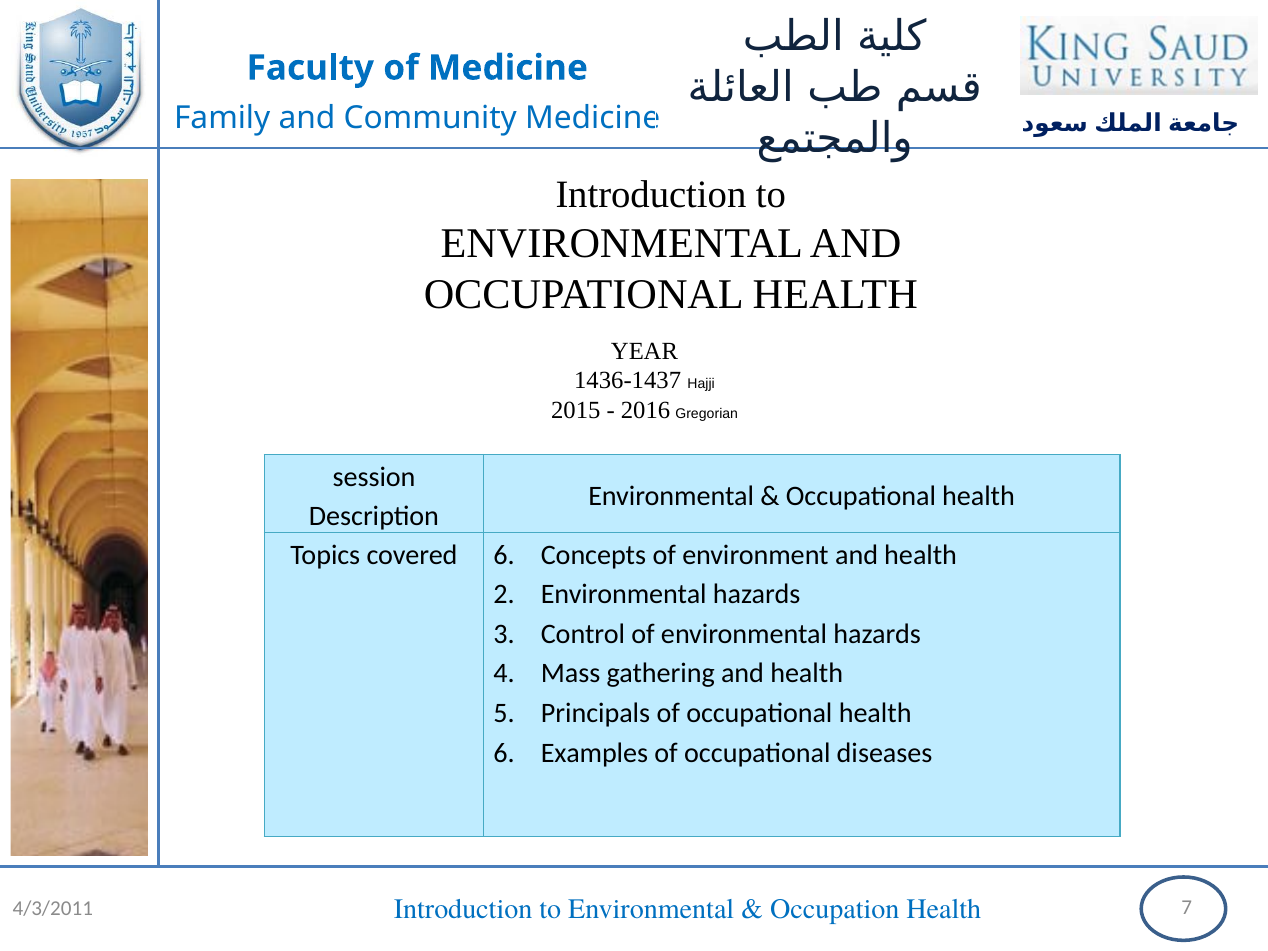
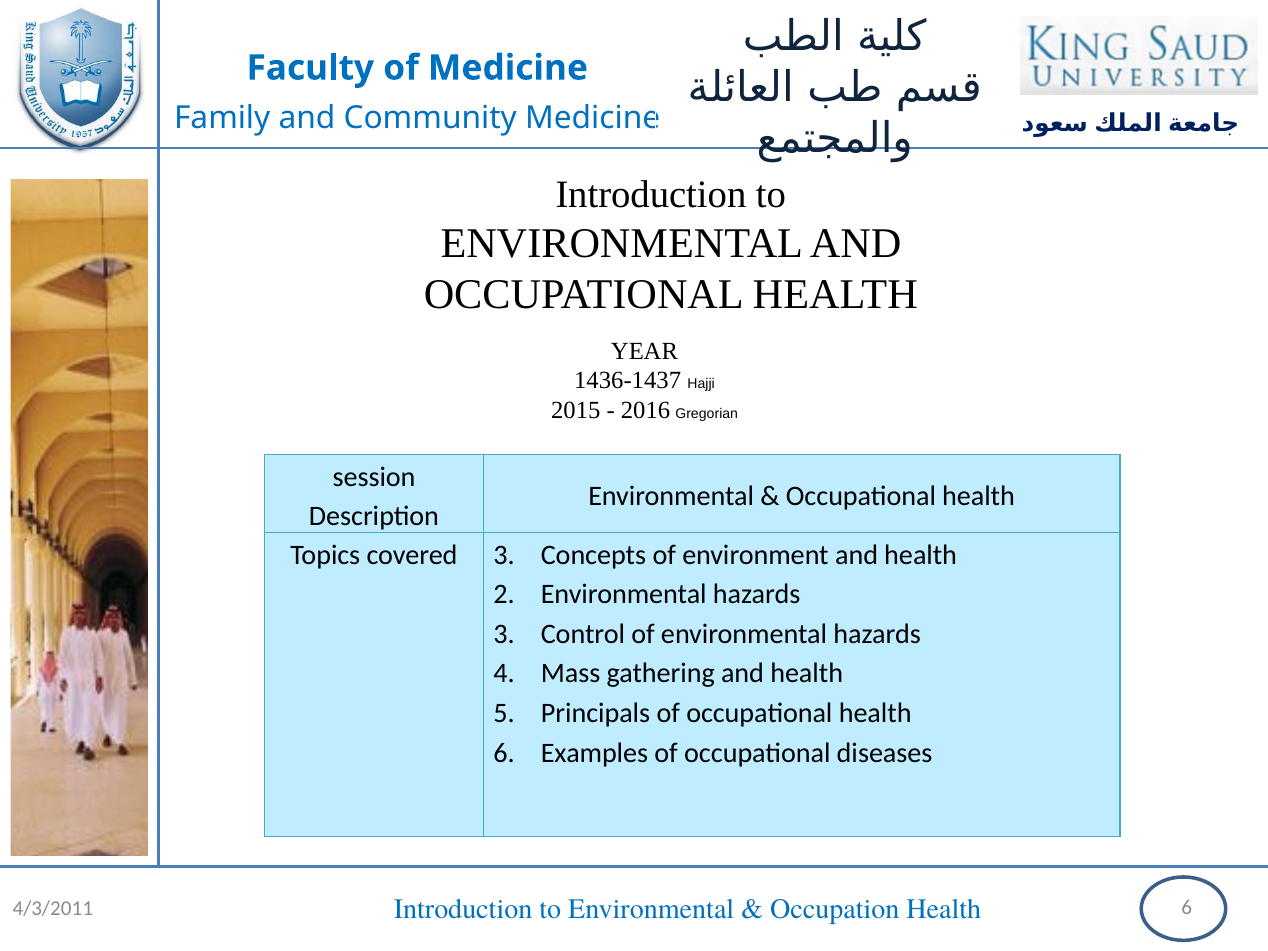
covered 6: 6 -> 3
7 at (1187, 908): 7 -> 6
